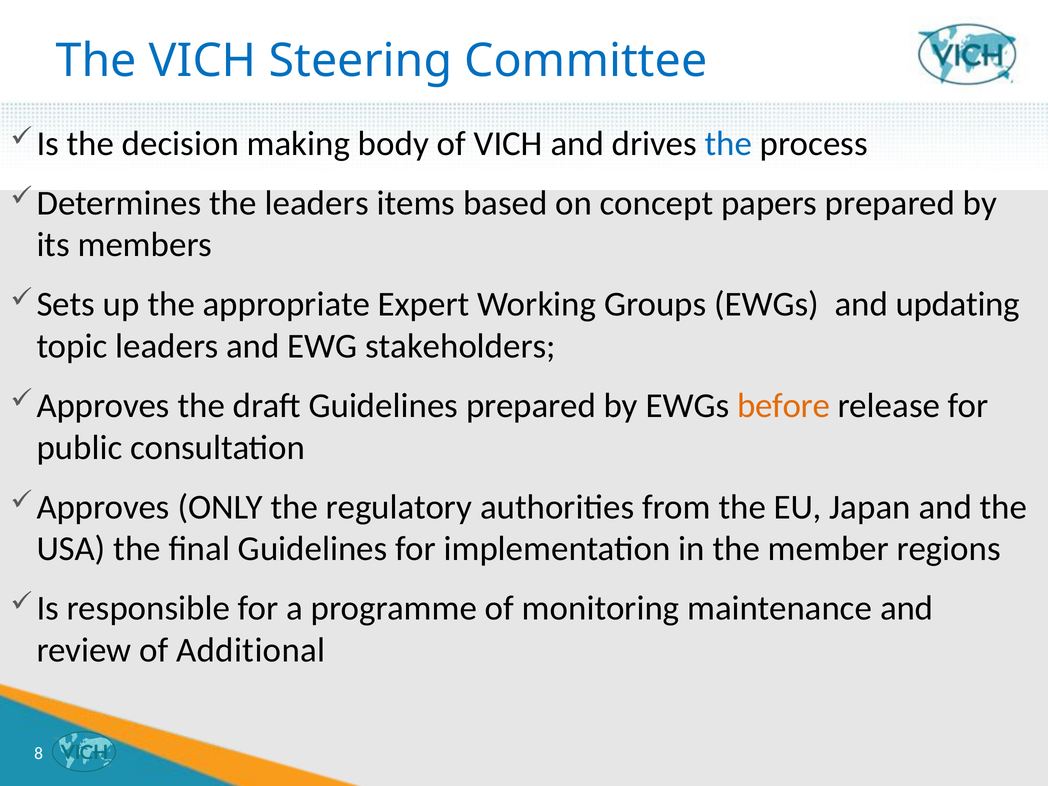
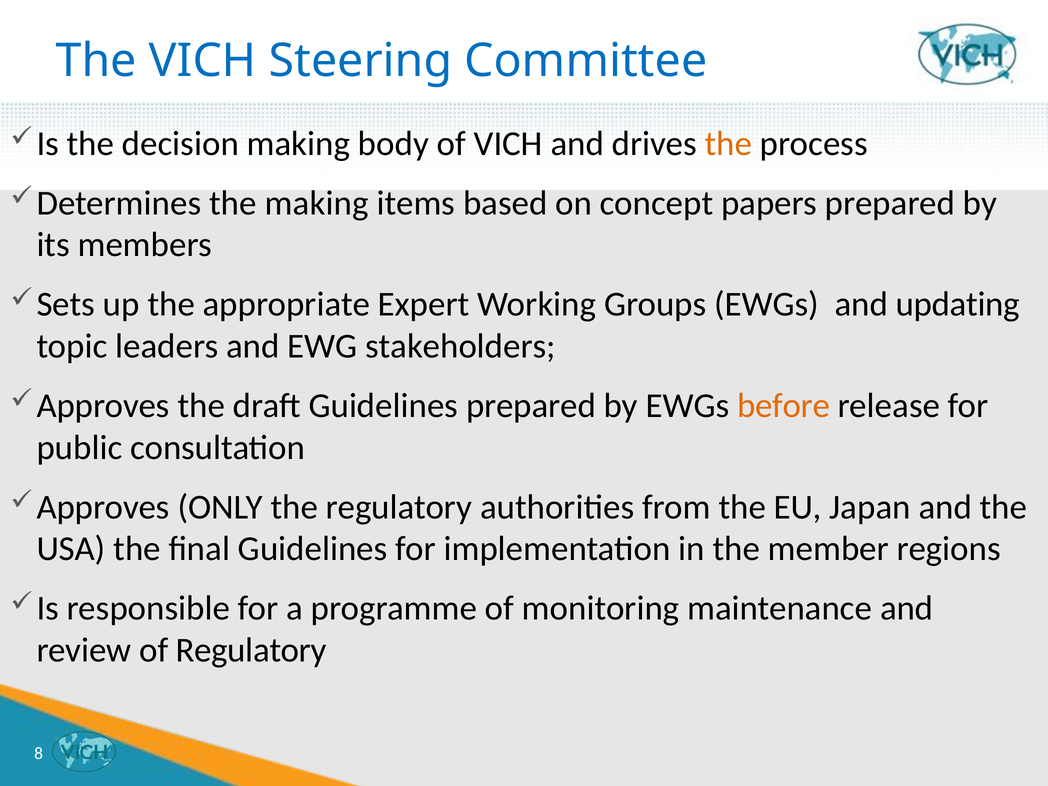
the at (729, 144) colour: blue -> orange
the leaders: leaders -> making
of Additional: Additional -> Regulatory
